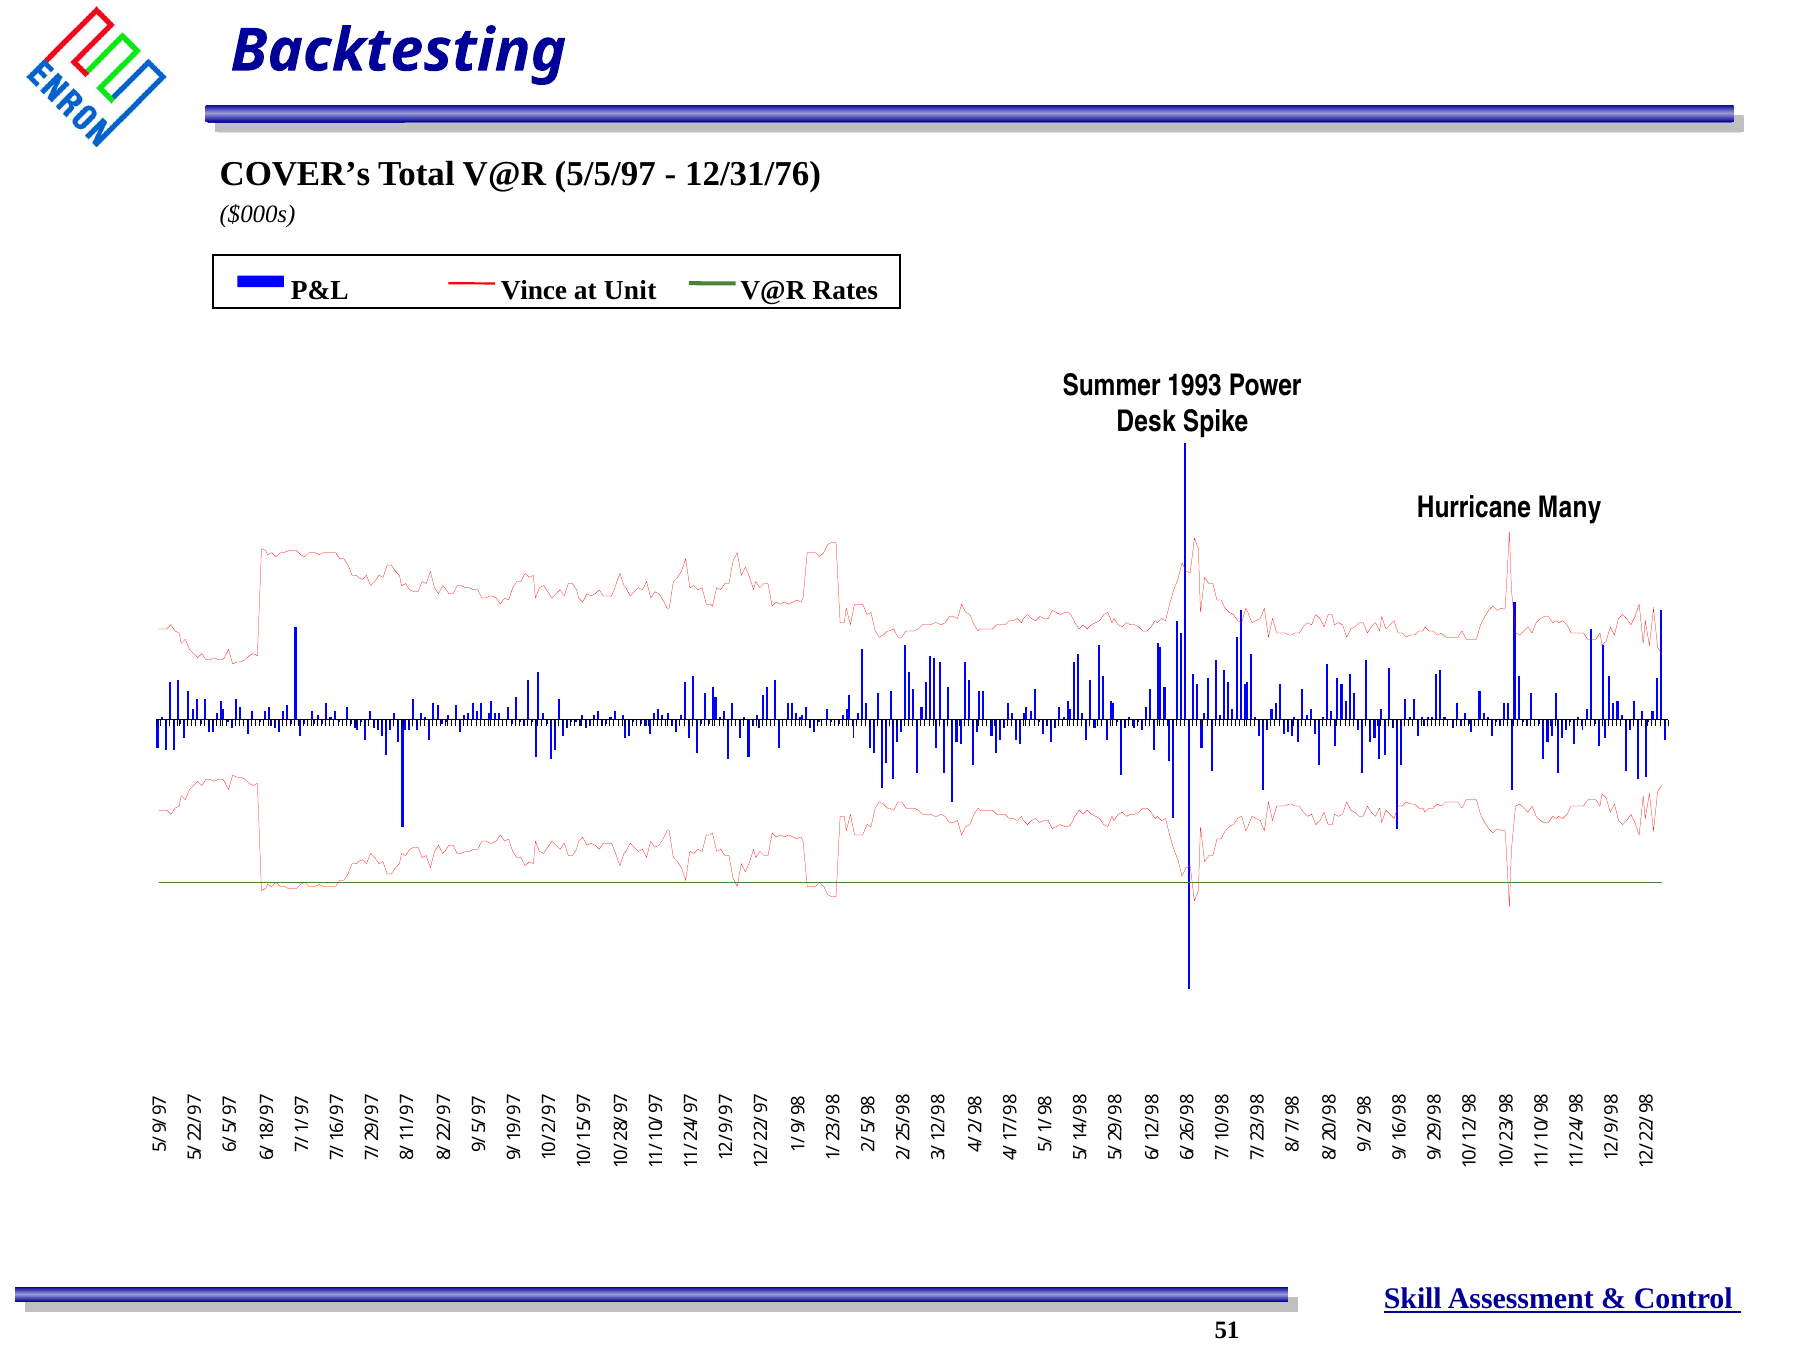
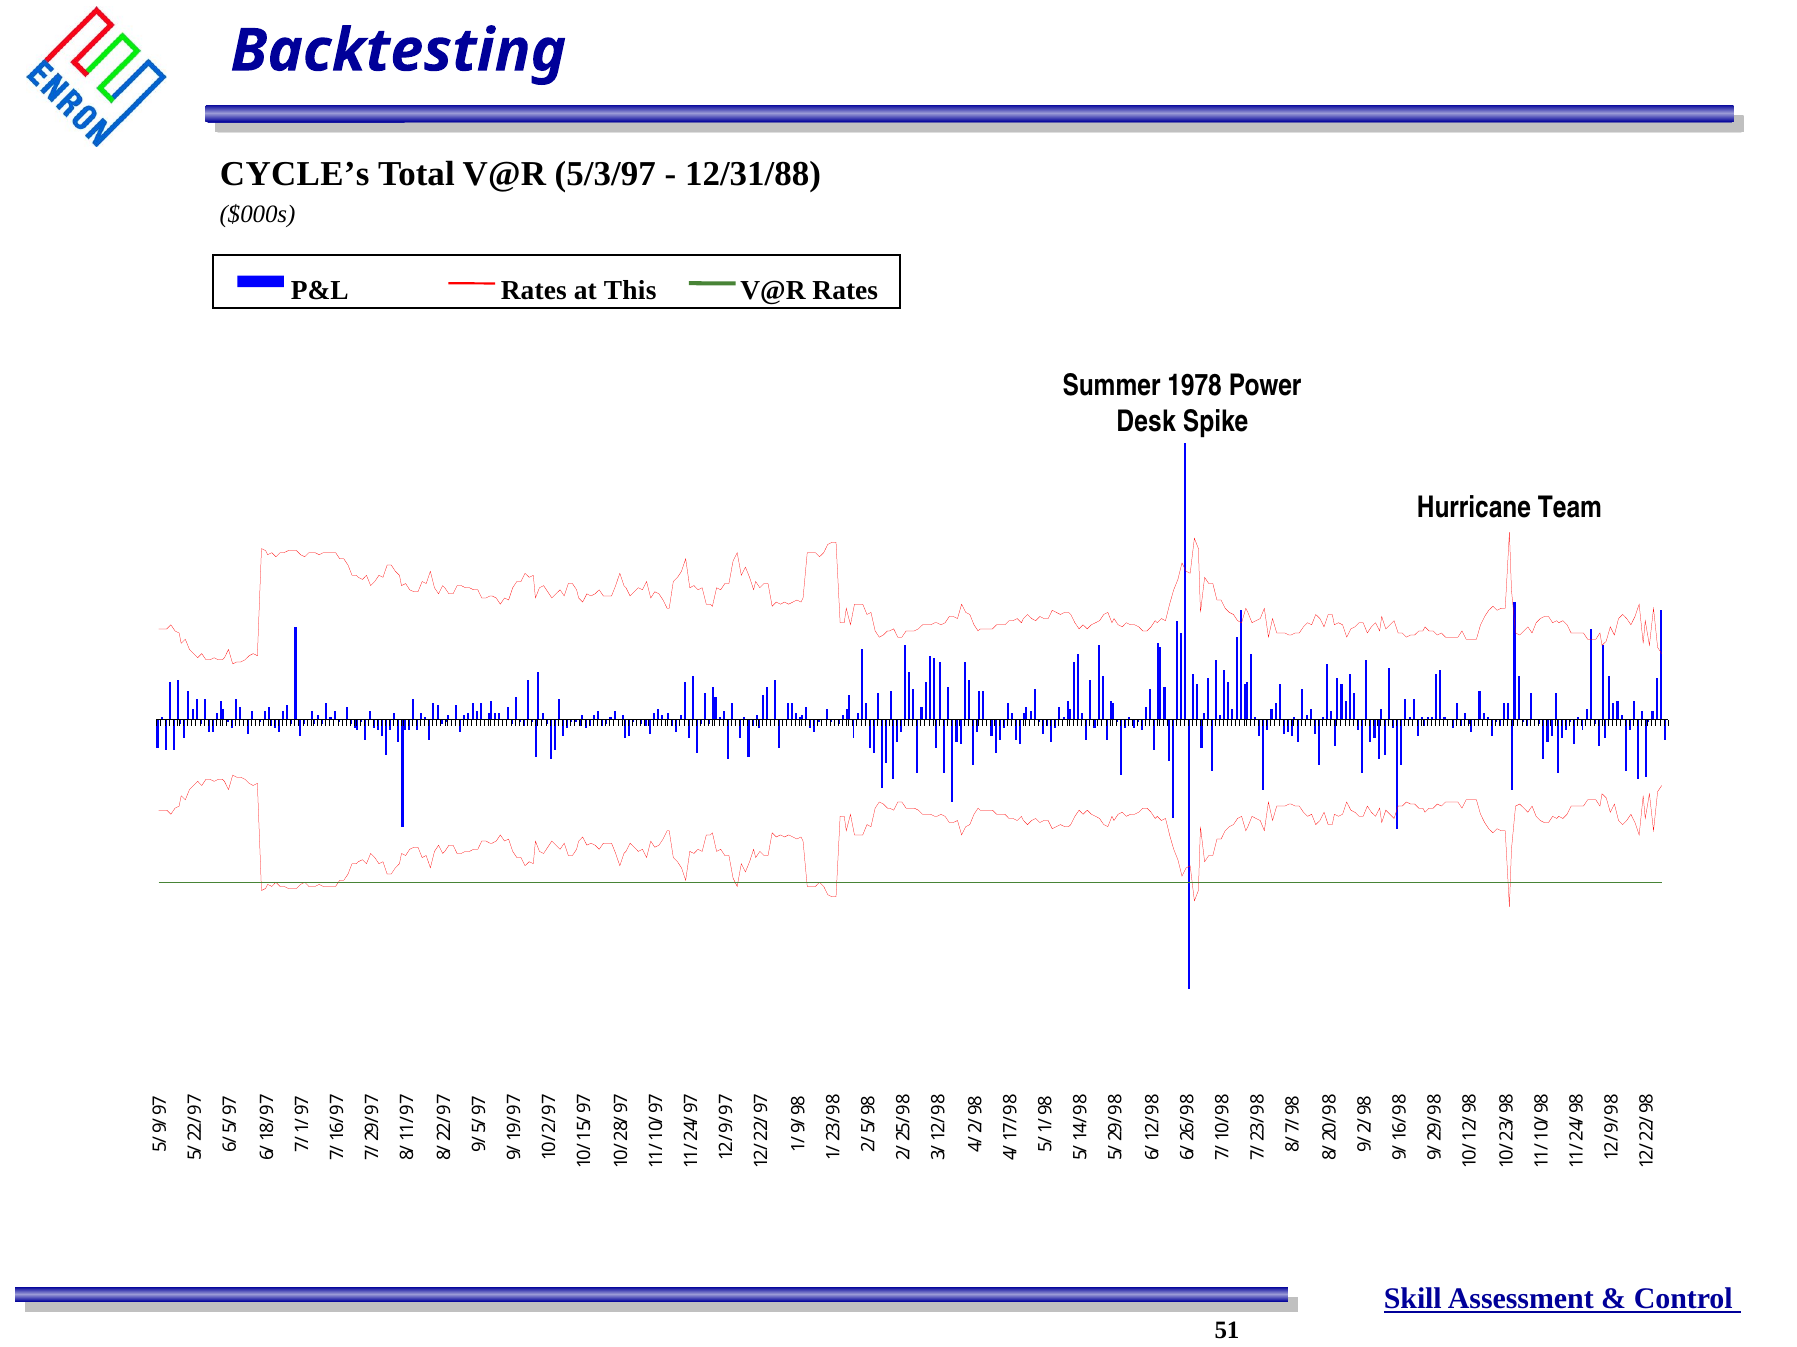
COVER’s: COVER’s -> CYCLE’s
5/5/97: 5/5/97 -> 5/3/97
12/31/76: 12/31/76 -> 12/31/88
P&L Vince: Vince -> Rates
Unit: Unit -> This
1993: 1993 -> 1978
Many: Many -> Team
